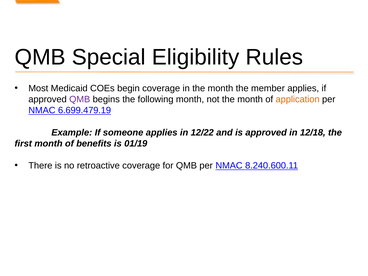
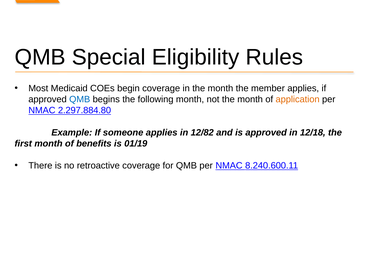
QMB at (80, 99) colour: purple -> blue
6.699.479.19: 6.699.479.19 -> 2.297.884.80
12/22: 12/22 -> 12/82
